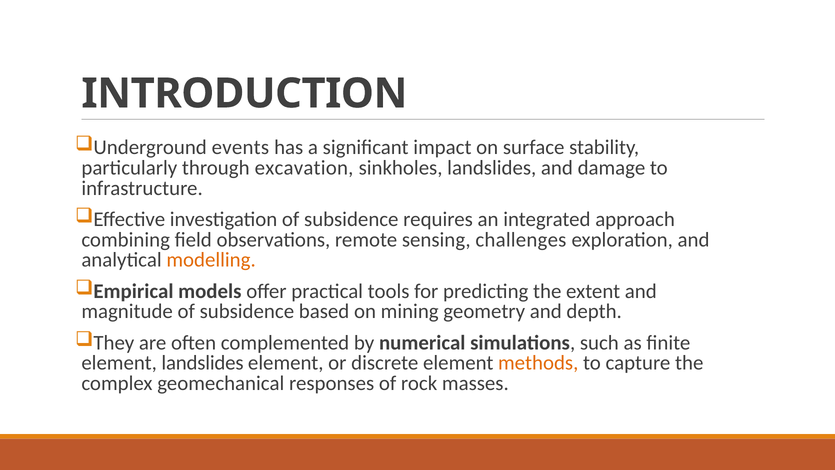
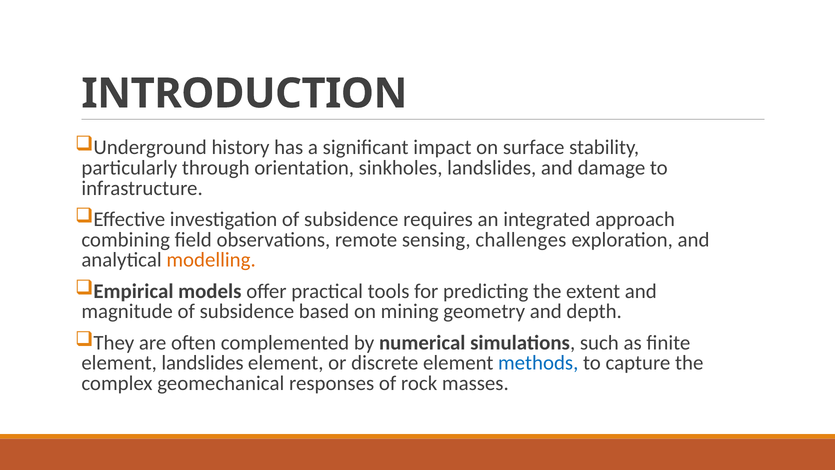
events: events -> history
excavation: excavation -> orientation
methods colour: orange -> blue
